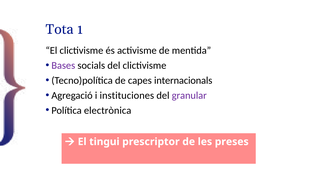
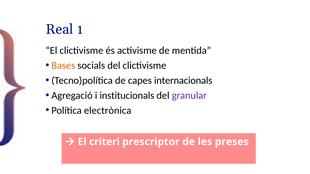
Tota: Tota -> Real
Bases colour: purple -> orange
instituciones: instituciones -> institucionals
tingui: tingui -> criteri
